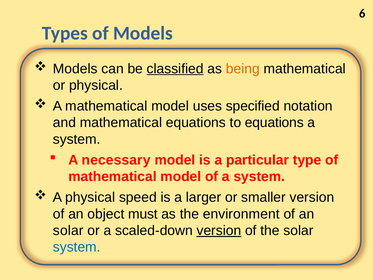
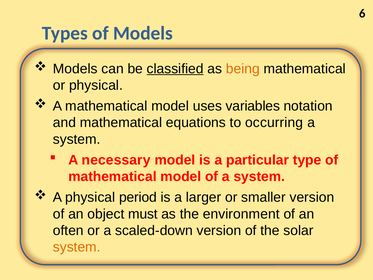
specified: specified -> variables
to equations: equations -> occurring
speed: speed -> period
solar at (68, 230): solar -> often
version at (219, 230) underline: present -> none
system at (77, 247) colour: blue -> orange
